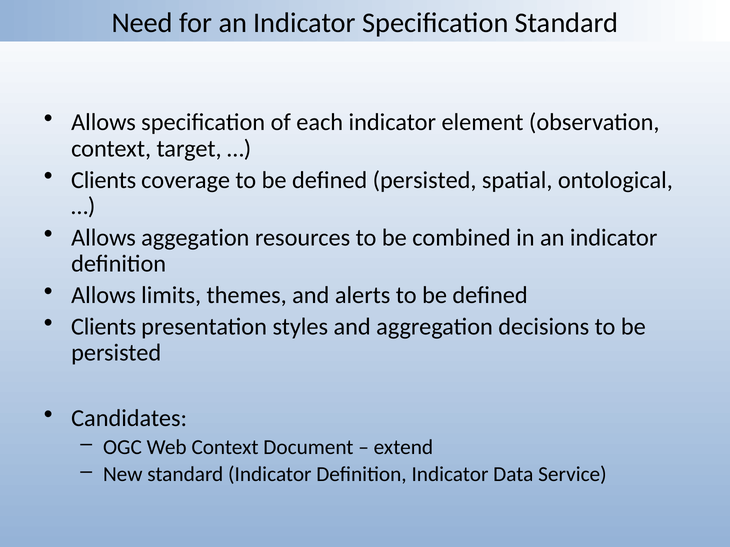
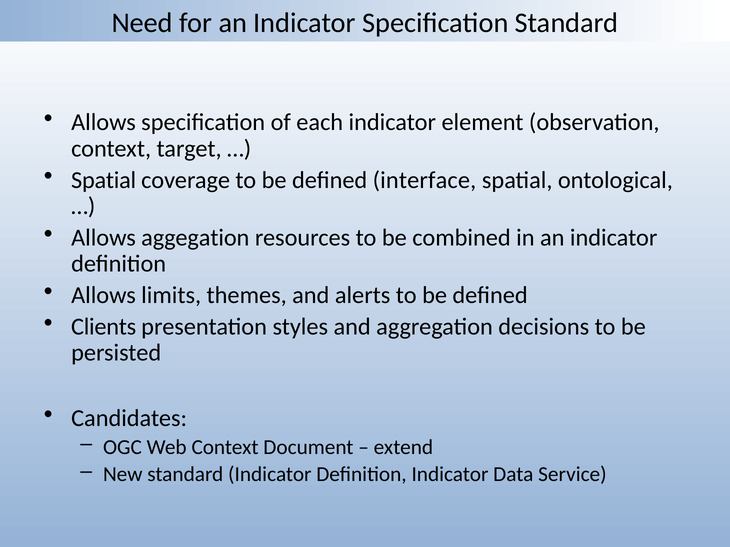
Clients at (104, 180): Clients -> Spatial
defined persisted: persisted -> interface
